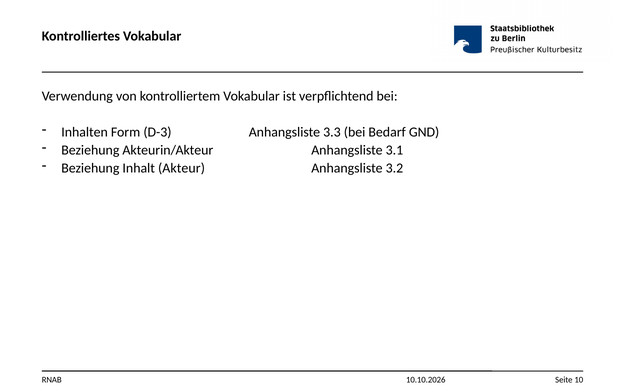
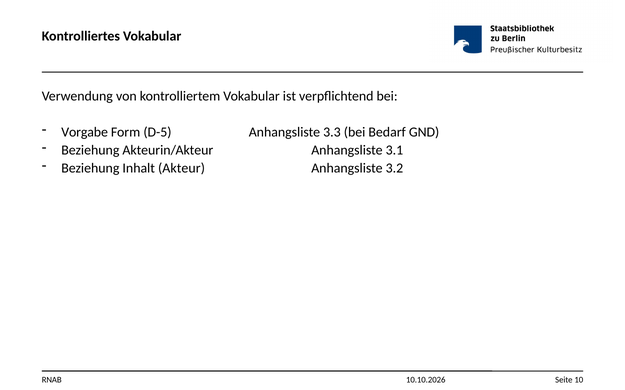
Inhalten: Inhalten -> Vorgabe
D-3: D-3 -> D-5
